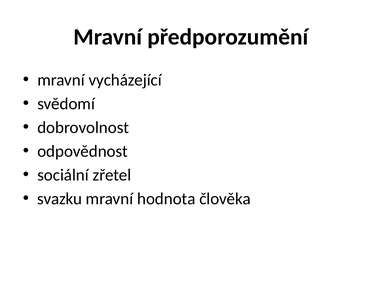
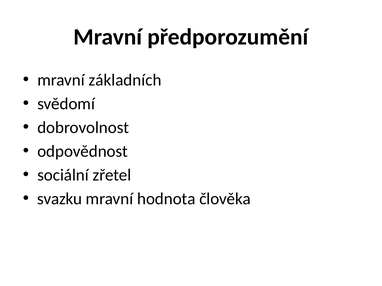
vycházející: vycházející -> základních
